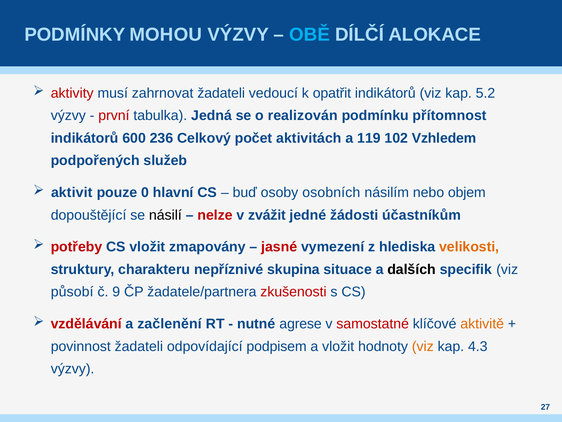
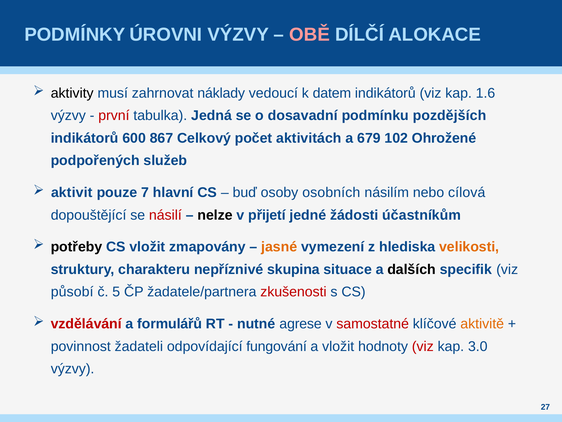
MOHOU: MOHOU -> ÚROVNI
OBĚ colour: light blue -> pink
aktivity colour: red -> black
zahrnovat žadateli: žadateli -> náklady
opatřit: opatřit -> datem
5.2: 5.2 -> 1.6
realizován: realizován -> dosavadní
přítomnost: přítomnost -> pozdějších
236: 236 -> 867
119: 119 -> 679
Vzhledem: Vzhledem -> Ohrožené
0: 0 -> 7
objem: objem -> cílová
násilí colour: black -> red
nelze colour: red -> black
zvážit: zvážit -> přijetí
potřeby colour: red -> black
jasné colour: red -> orange
9: 9 -> 5
začlenění: začlenění -> formulářů
podpisem: podpisem -> fungování
viz at (423, 346) colour: orange -> red
4.3: 4.3 -> 3.0
